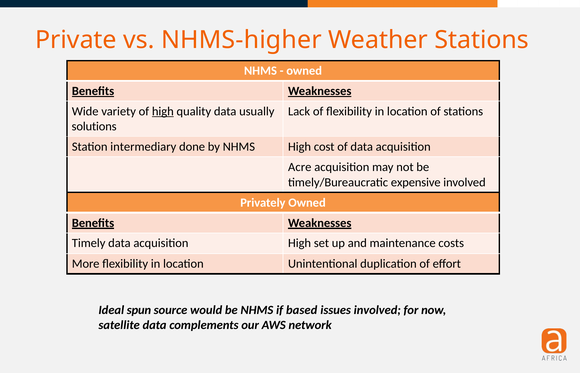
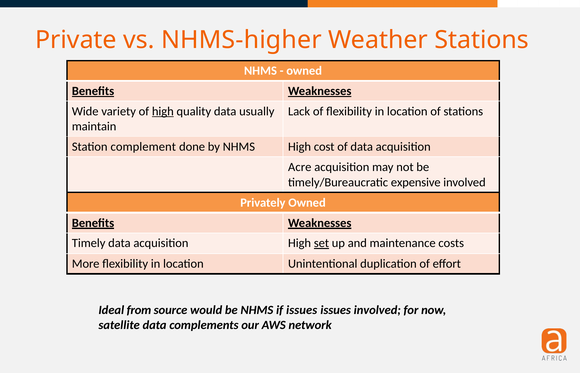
solutions: solutions -> maintain
intermediary: intermediary -> complement
set underline: none -> present
spun: spun -> from
if based: based -> issues
